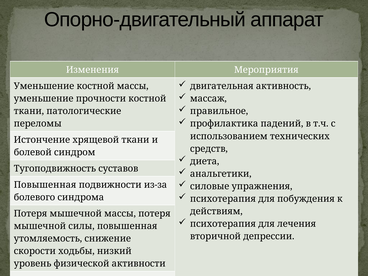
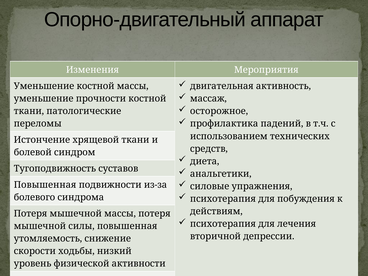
правильное: правильное -> осторожное
